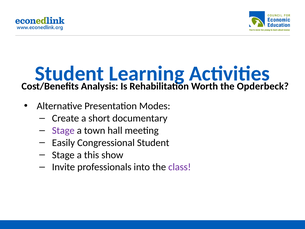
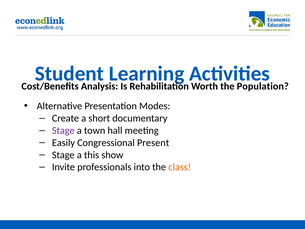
Opderbeck: Opderbeck -> Population
Congressional Student: Student -> Present
class colour: purple -> orange
